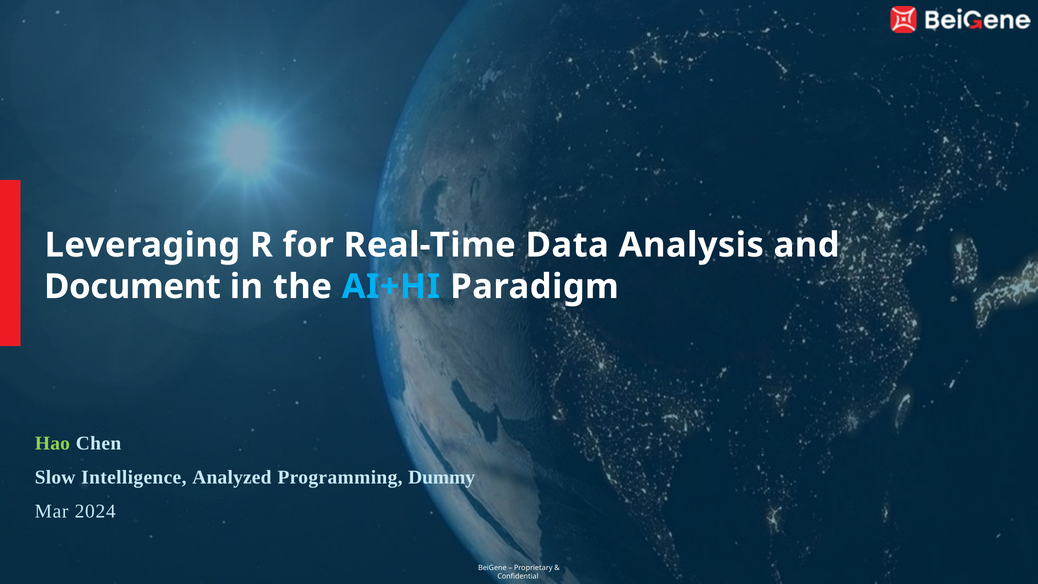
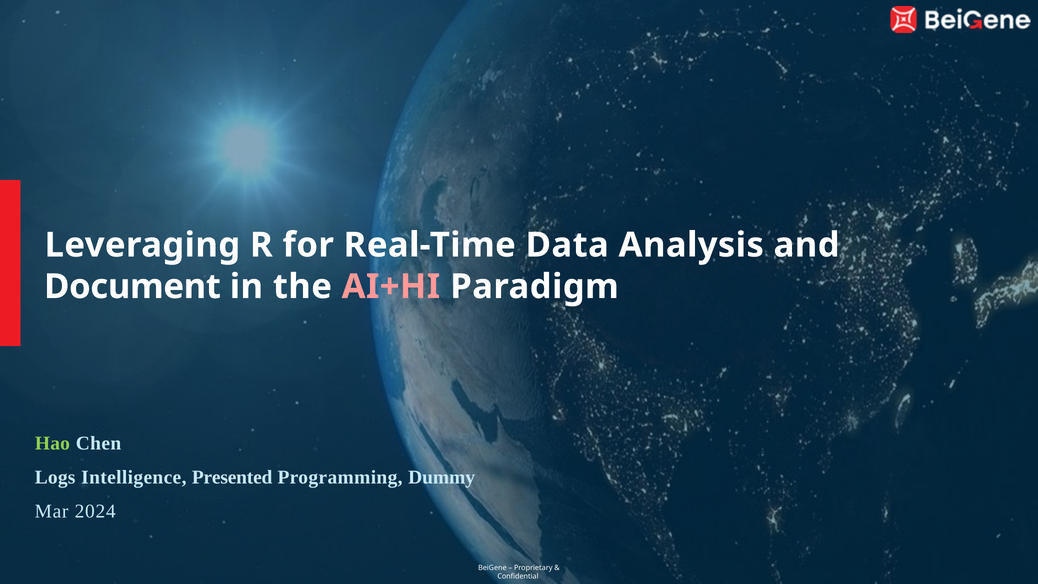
AI+HI colour: light blue -> pink
Slow: Slow -> Logs
Analyzed: Analyzed -> Presented
